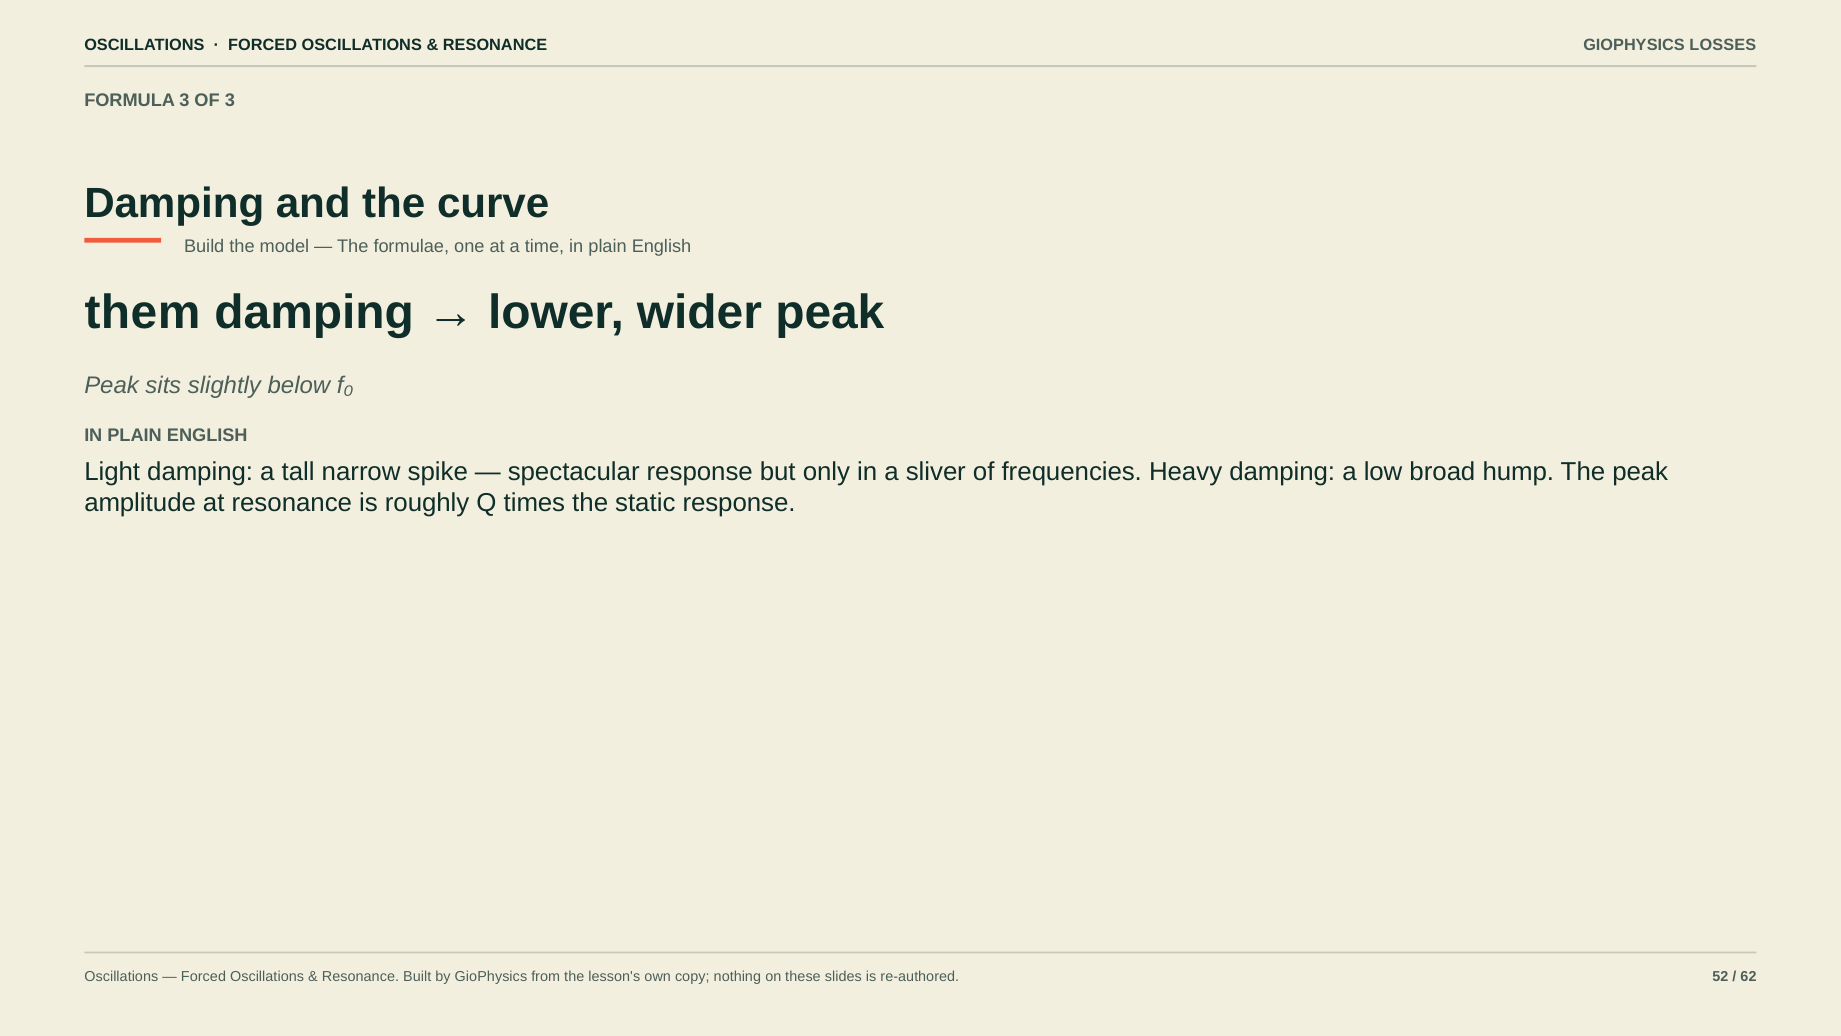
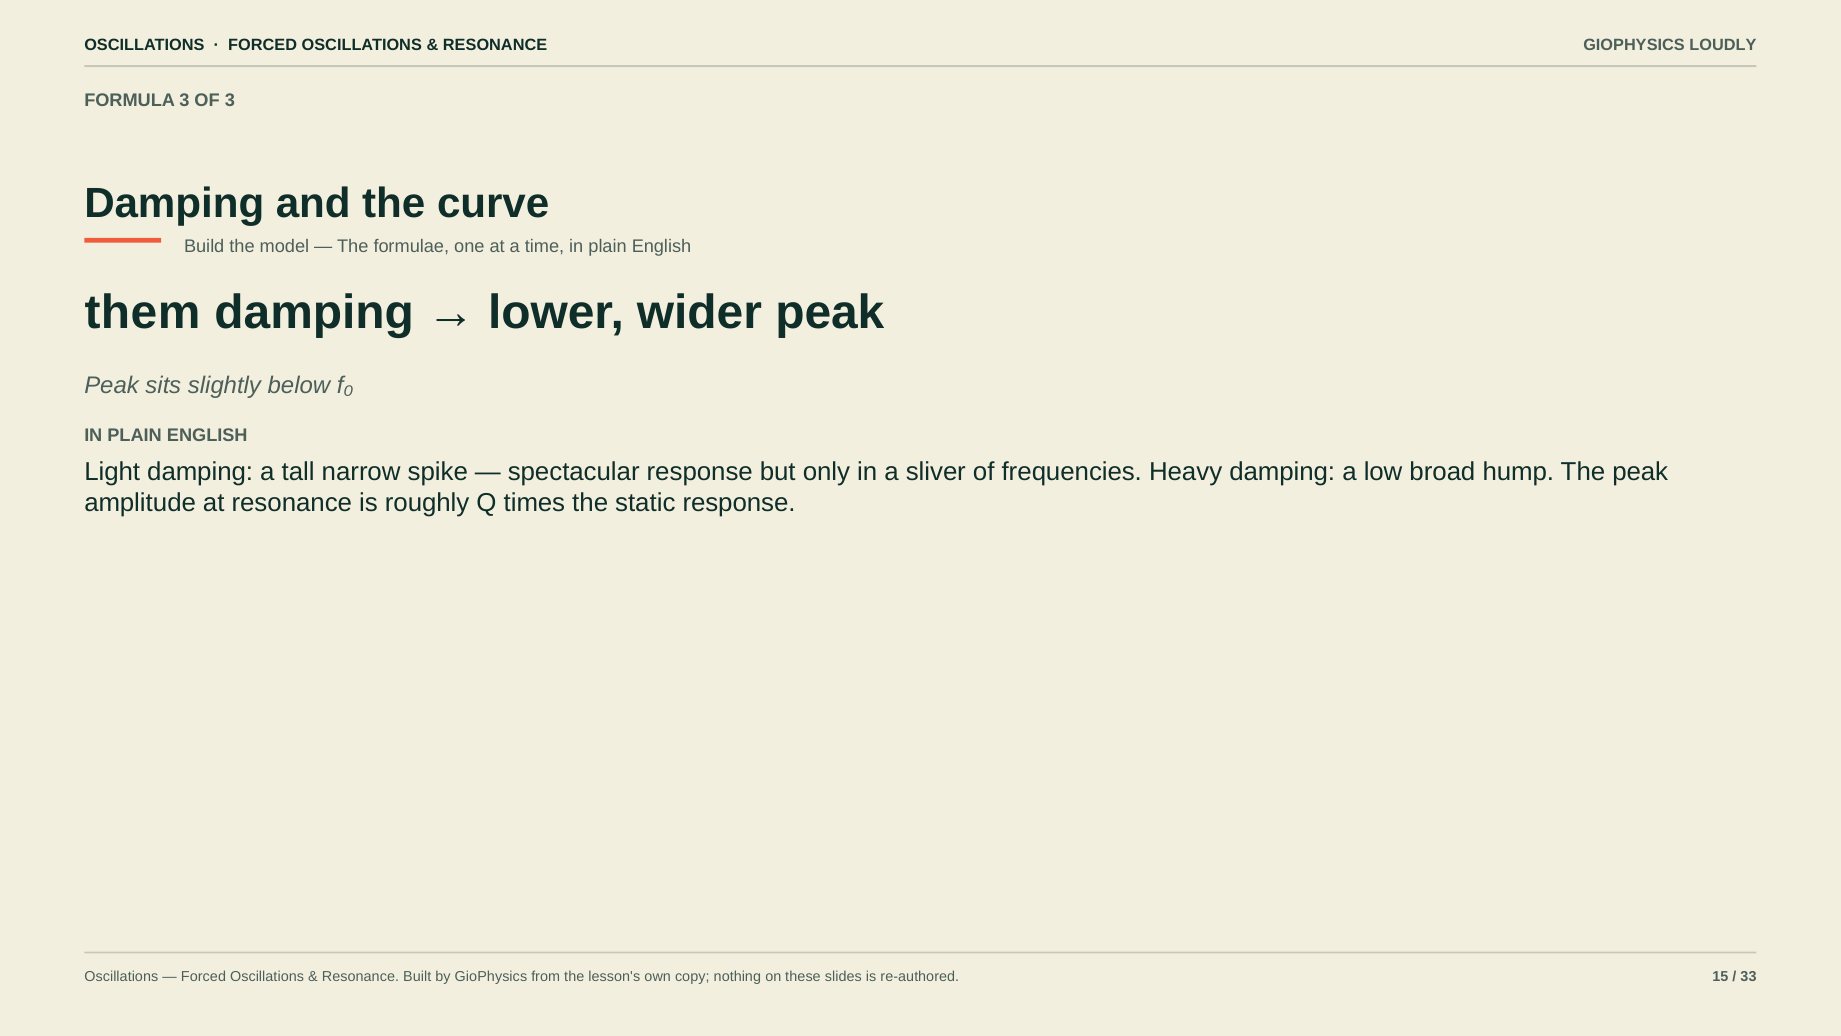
LOSSES: LOSSES -> LOUDLY
52: 52 -> 15
62: 62 -> 33
